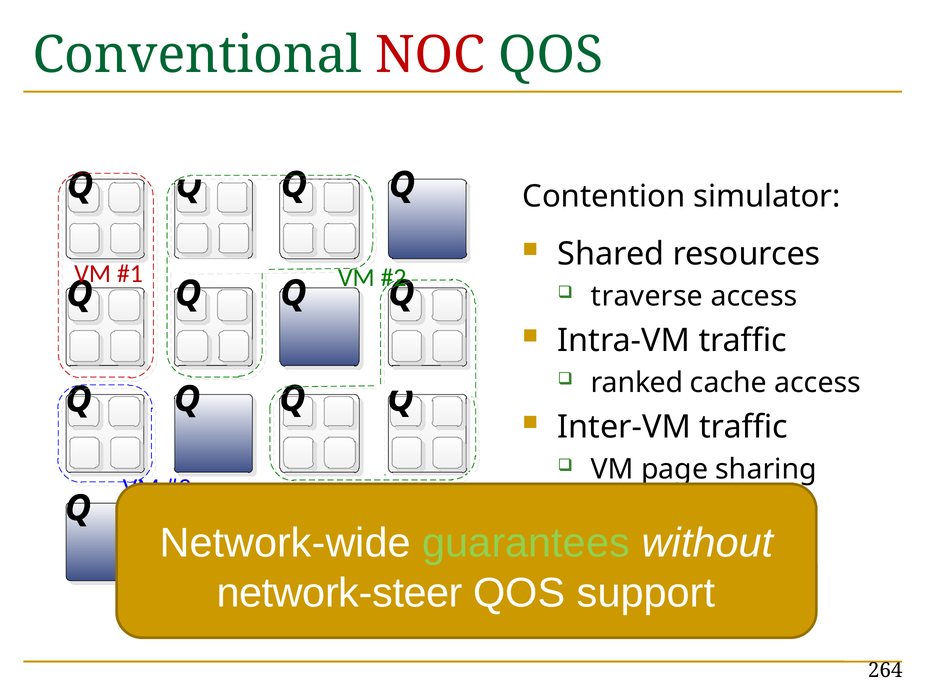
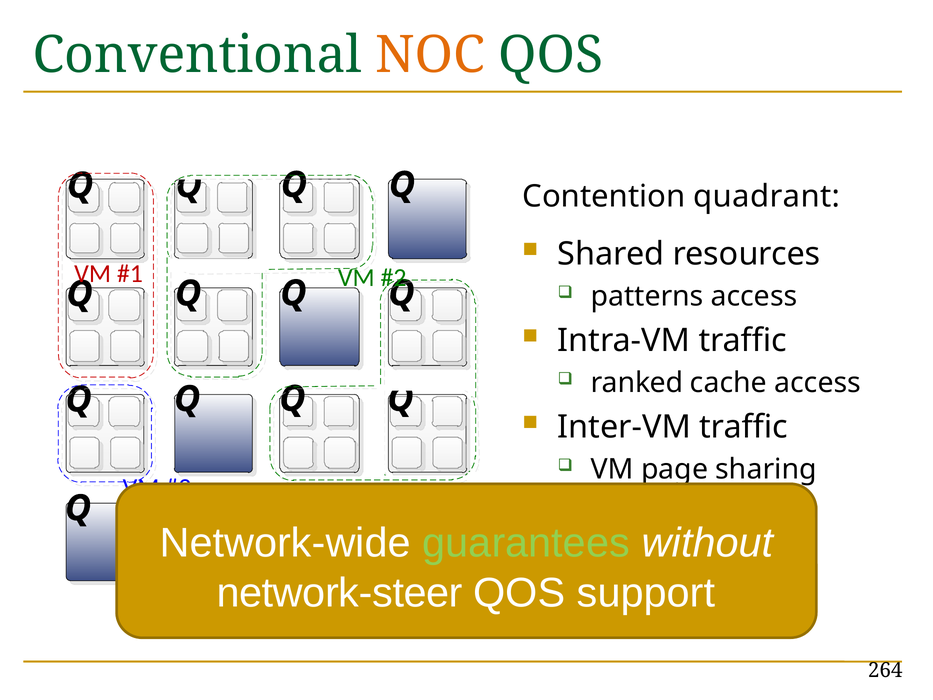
NOC colour: red -> orange
simulator: simulator -> quadrant
traverse: traverse -> patterns
